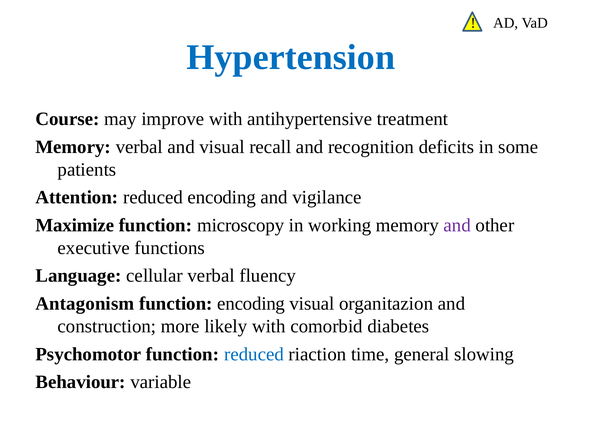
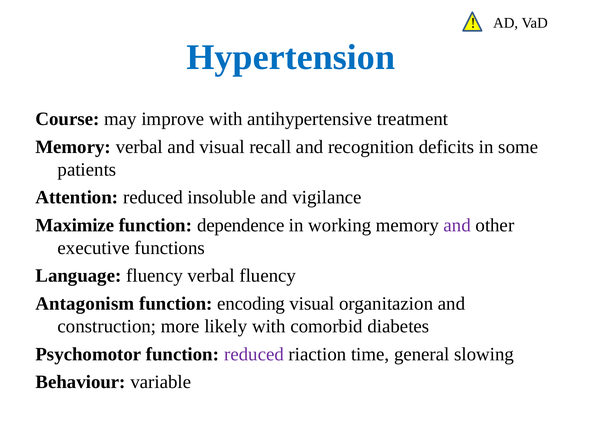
reduced encoding: encoding -> insoluble
microscopy: microscopy -> dependence
Language cellular: cellular -> fluency
reduced at (254, 354) colour: blue -> purple
